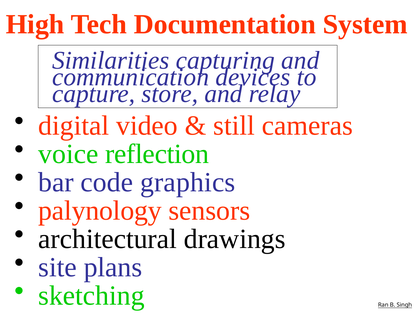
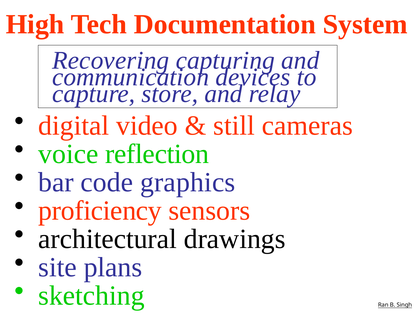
Similarities: Similarities -> Recovering
palynology: palynology -> proficiency
